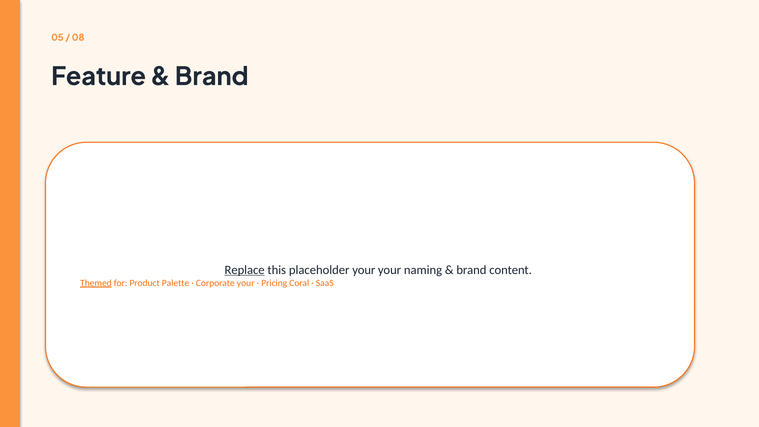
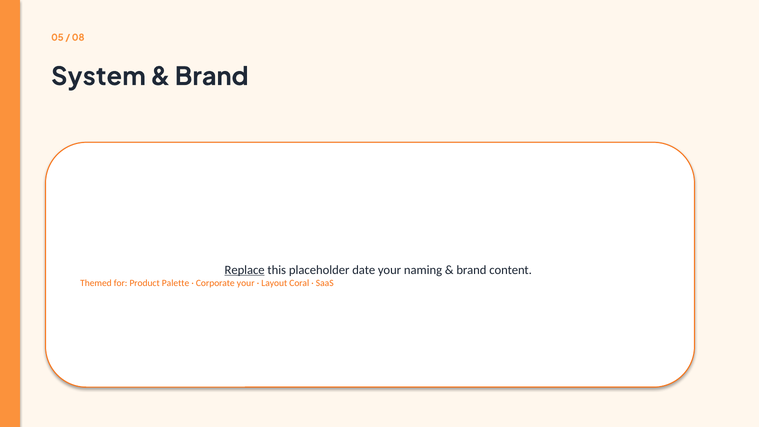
Feature: Feature -> System
placeholder your: your -> date
Themed underline: present -> none
Pricing: Pricing -> Layout
